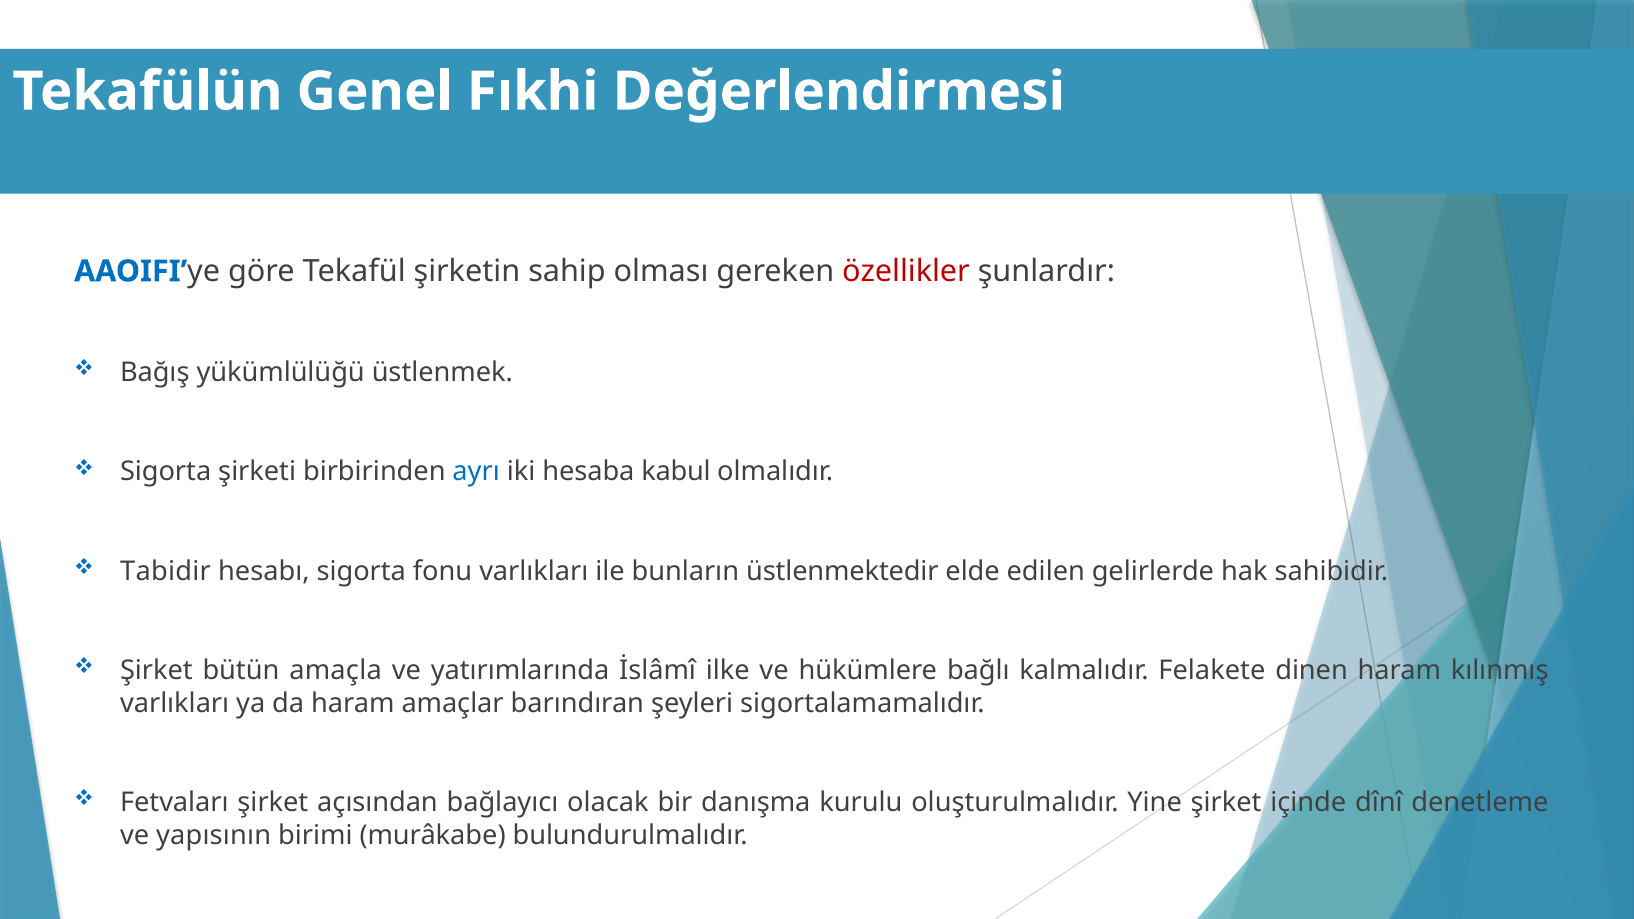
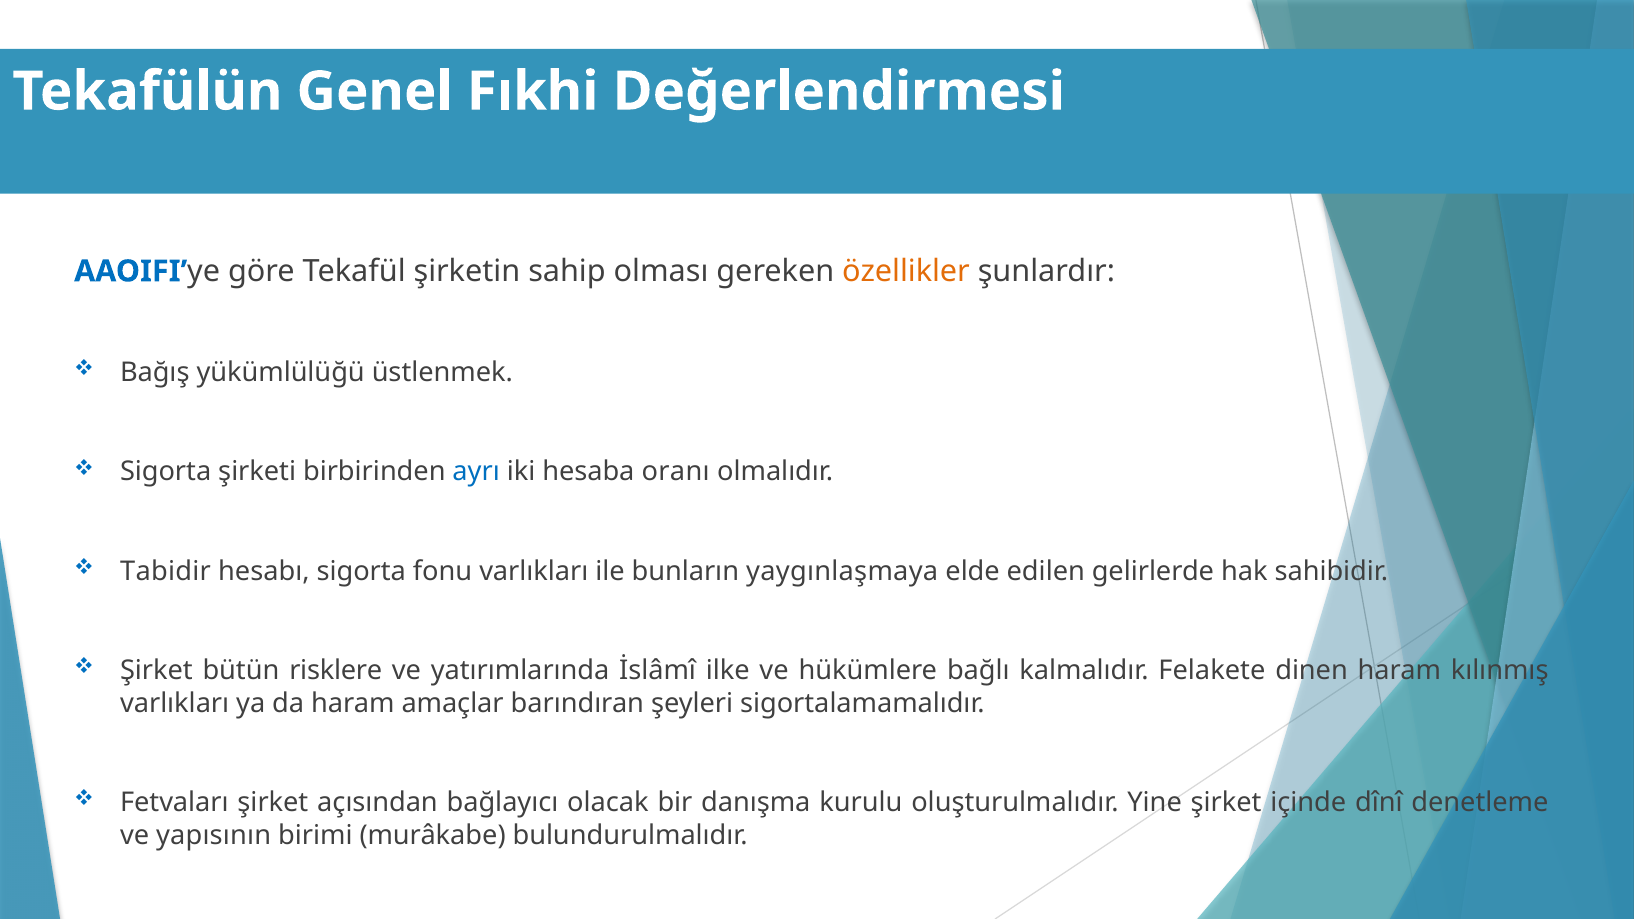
özellikler colour: red -> orange
kabul: kabul -> oranı
üstlenmektedir: üstlenmektedir -> yaygınlaşmaya
amaçla: amaçla -> risklere
